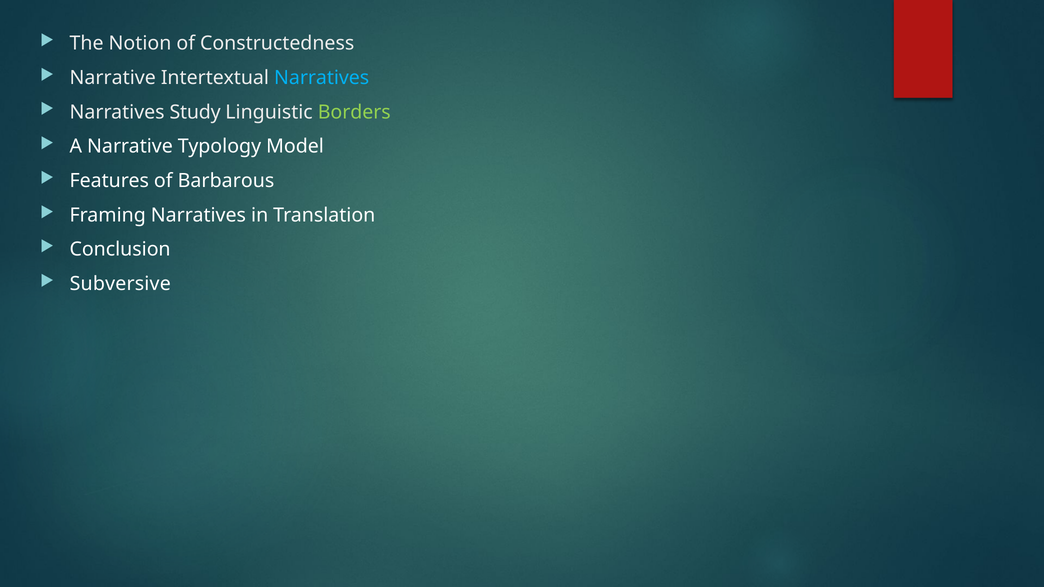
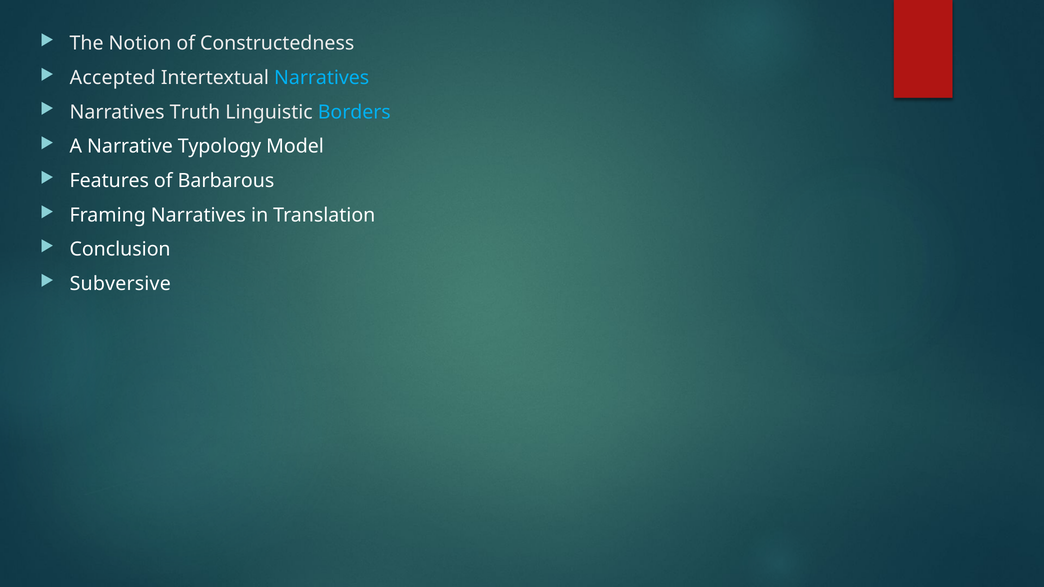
Narrative at (113, 78): Narrative -> Accepted
Study: Study -> Truth
Borders colour: light green -> light blue
